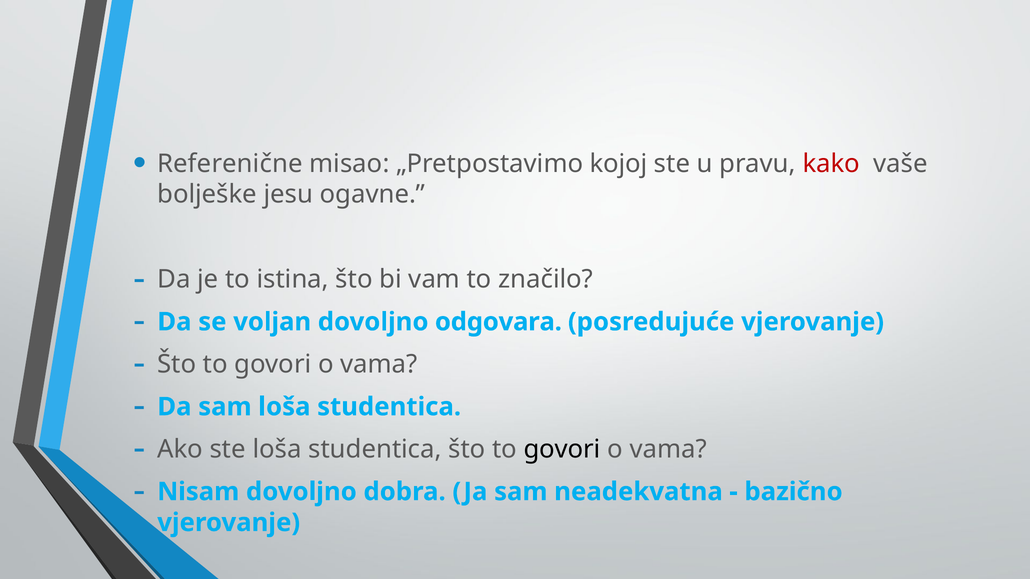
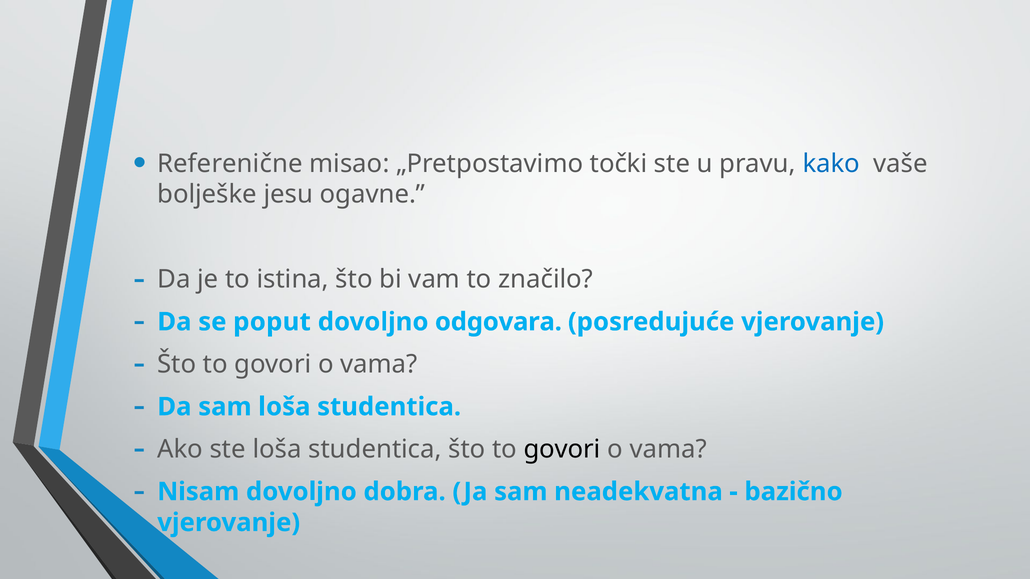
kojoj: kojoj -> točki
kako colour: red -> blue
voljan: voljan -> poput
